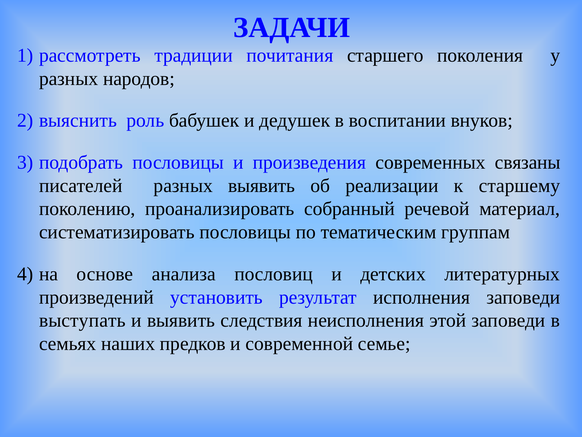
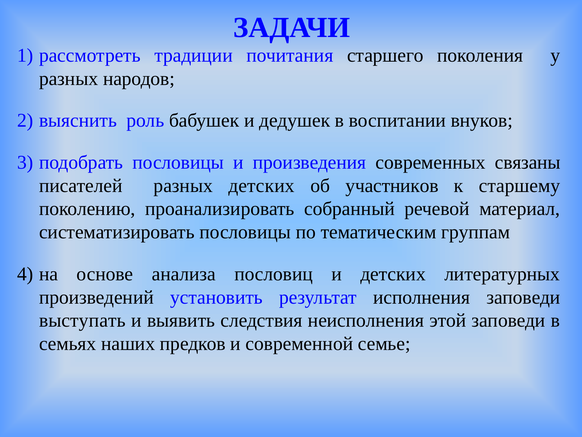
разных выявить: выявить -> детских
реализации: реализации -> участников
